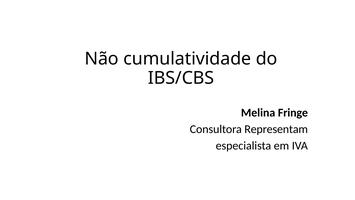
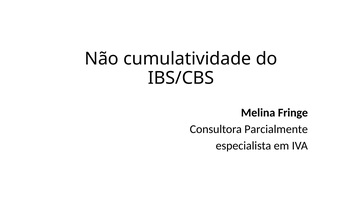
Representam: Representam -> Parcialmente
